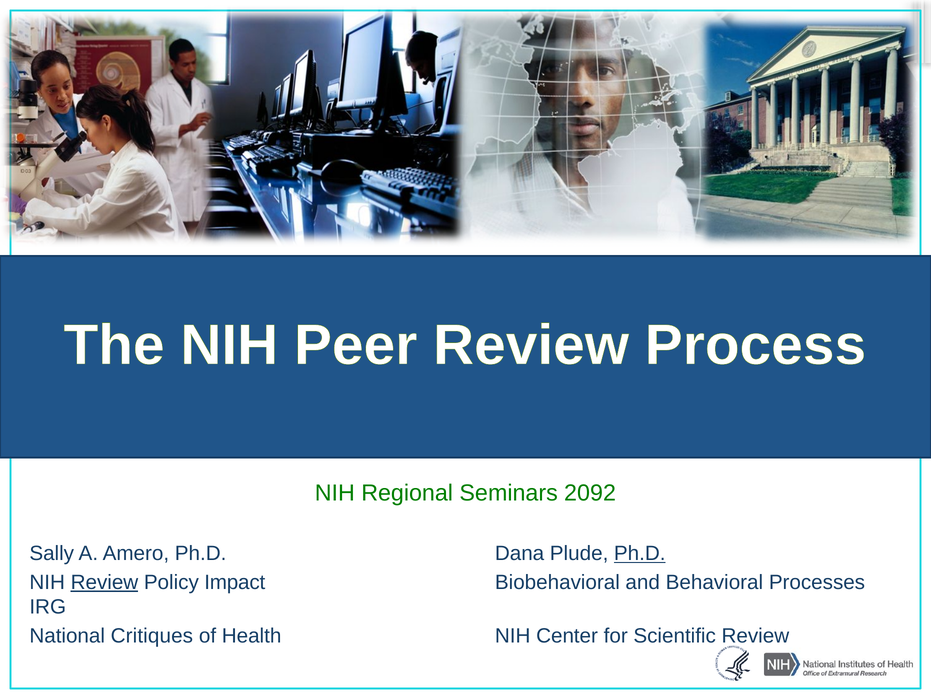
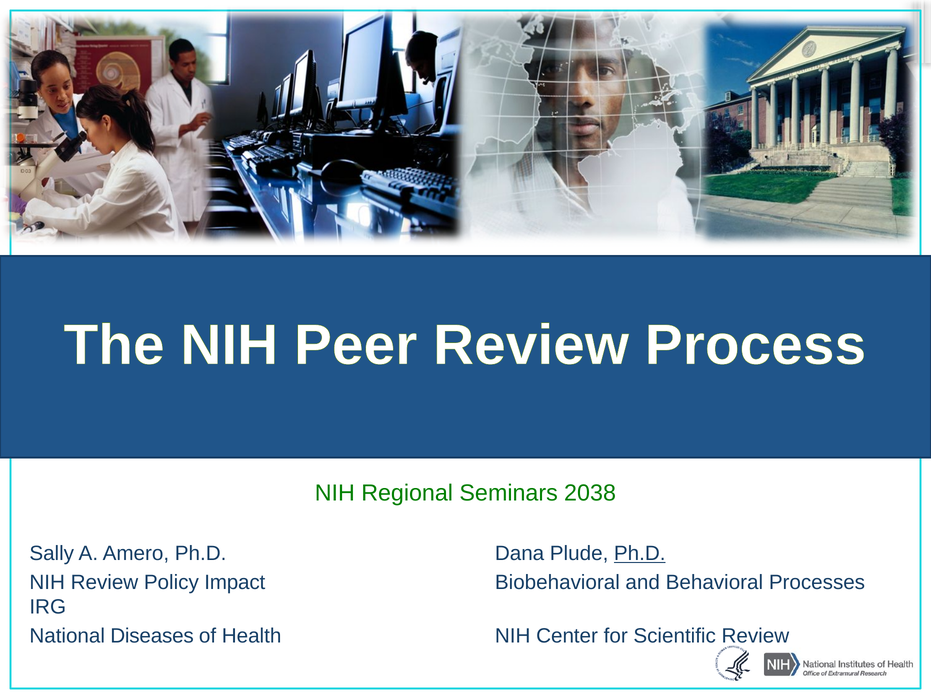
2092: 2092 -> 2038
Review at (104, 583) underline: present -> none
Critiques: Critiques -> Diseases
